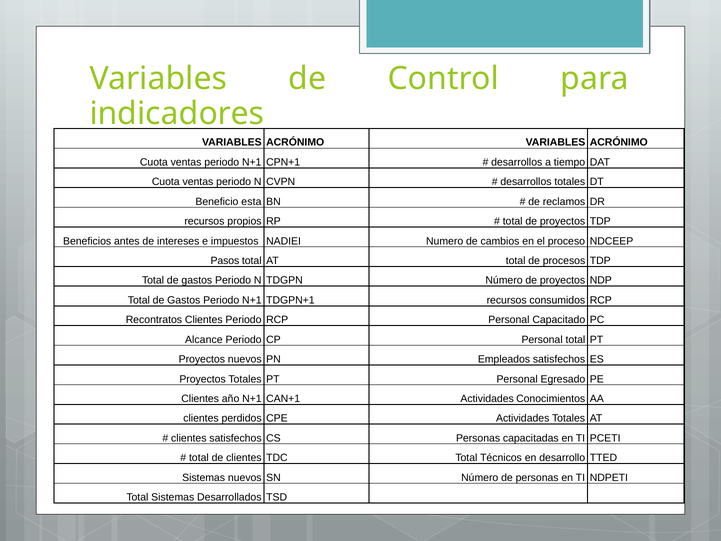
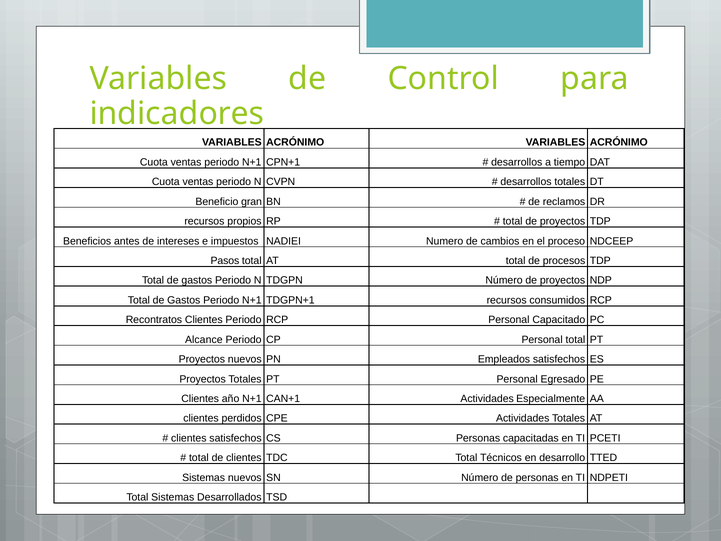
esta: esta -> gran
Conocimientos: Conocimientos -> Especialmente
